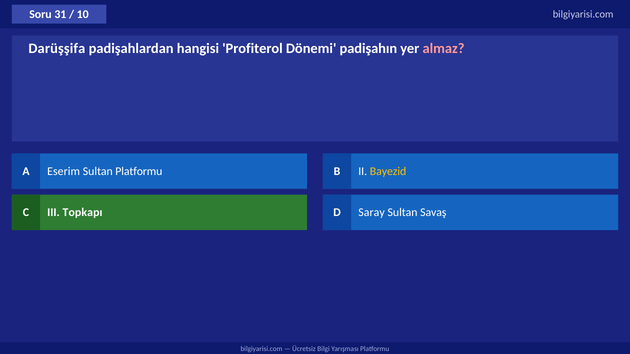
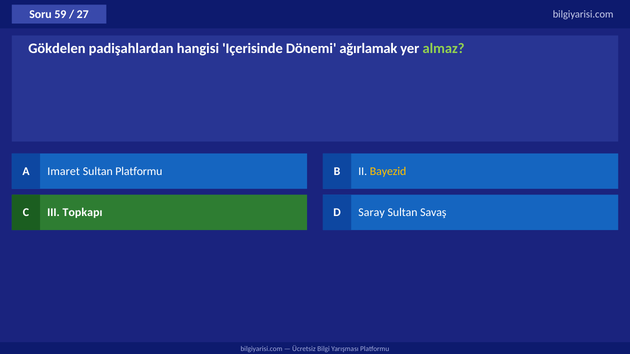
31: 31 -> 59
10: 10 -> 27
Darüşşifa: Darüşşifa -> Gökdelen
Profiterol: Profiterol -> Içerisinde
padişahın: padişahın -> ağırlamak
almaz colour: pink -> light green
Eserim: Eserim -> Imaret
